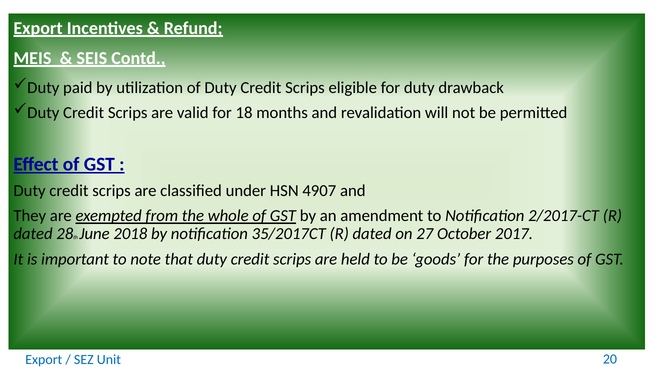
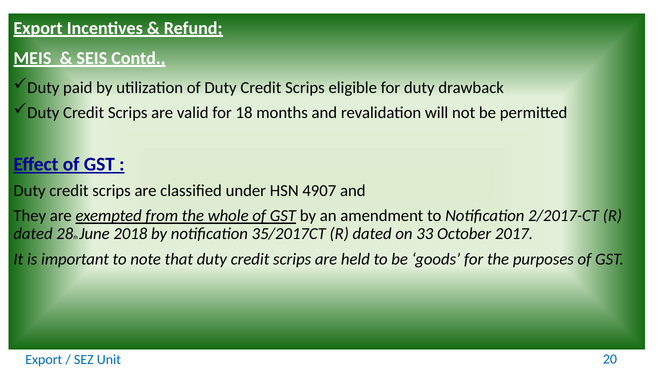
27: 27 -> 33
